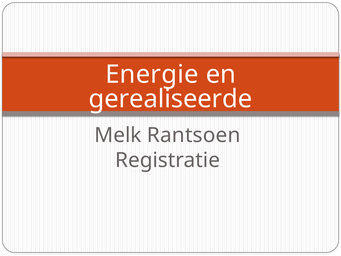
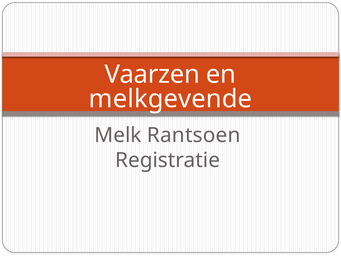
Energie: Energie -> Vaarzen
gerealiseerde: gerealiseerde -> melkgevende
